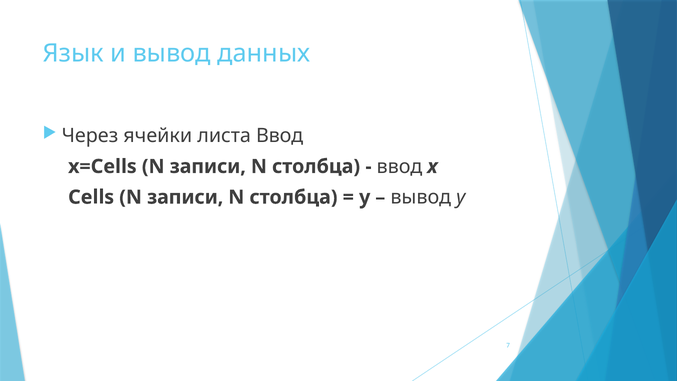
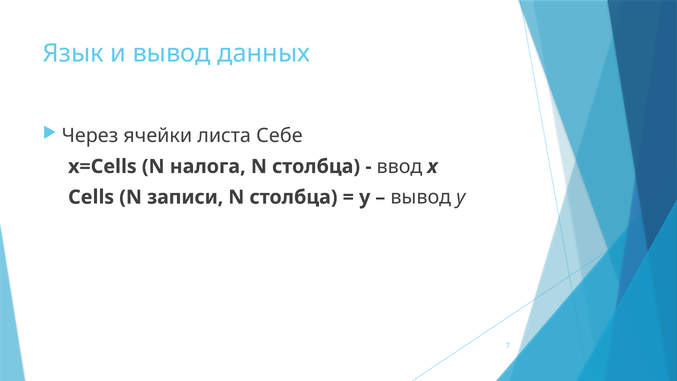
листа Ввод: Ввод -> Себе
x=Cells N записи: записи -> налога
